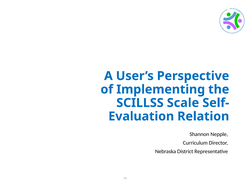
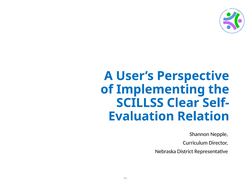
Scale: Scale -> Clear
